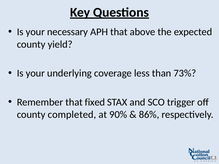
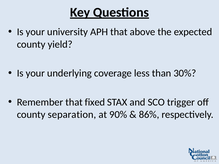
necessary: necessary -> university
73%: 73% -> 30%
completed: completed -> separation
